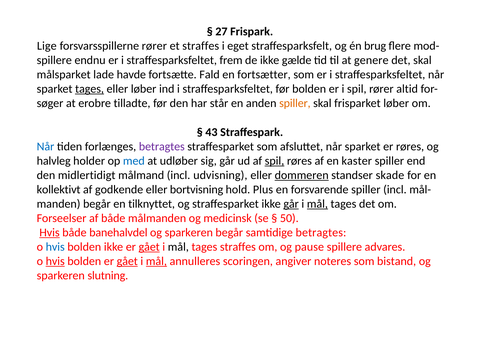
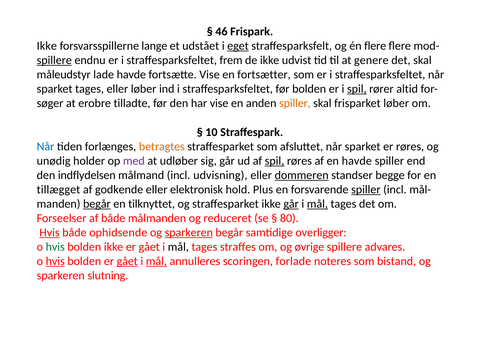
27: 27 -> 46
Lige at (47, 46): Lige -> Ikke
forsvarsspillerne rører: rører -> lange
et straffes: straffes -> udstået
eget underline: none -> present
én brug: brug -> flere
spillere at (54, 60) underline: none -> present
gælde: gælde -> udvist
målsparket: målsparket -> måleudstyr
fortsætte Fald: Fald -> Vise
tages at (90, 89) underline: present -> none
spil at (357, 89) underline: none -> present
har står: står -> vise
43: 43 -> 10
betragtes at (162, 147) colour: purple -> orange
halvleg: halvleg -> unødig
med colour: blue -> purple
en kaster: kaster -> havde
midlertidigt: midlertidigt -> indflydelsen
skade: skade -> begge
kollektivt: kollektivt -> tillægget
bortvisning: bortvisning -> elektronisk
spiller at (366, 190) underline: none -> present
begår at (97, 204) underline: none -> present
medicinsk: medicinsk -> reduceret
50: 50 -> 80
banehalvdel: banehalvdel -> ophidsende
sparkeren at (189, 233) underline: none -> present
samtidige betragtes: betragtes -> overligger
hvis at (55, 247) colour: blue -> green
gået at (149, 247) underline: present -> none
pause: pause -> øvrige
angiver: angiver -> forlade
